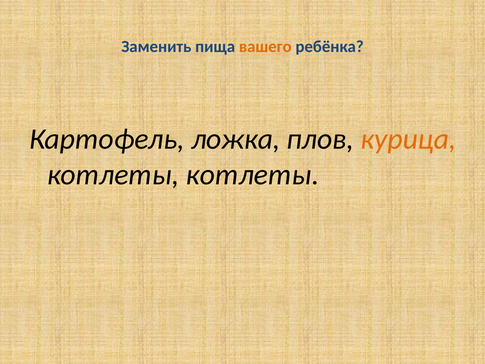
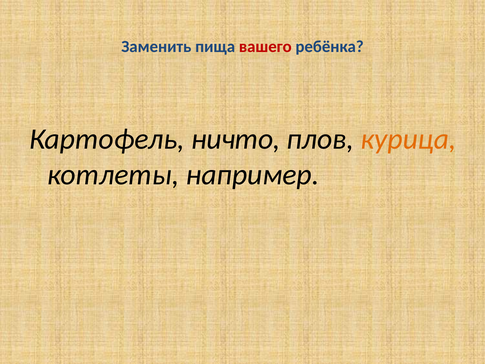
вашего colour: orange -> red
ложка: ложка -> ничто
котлеты котлеты: котлеты -> например
